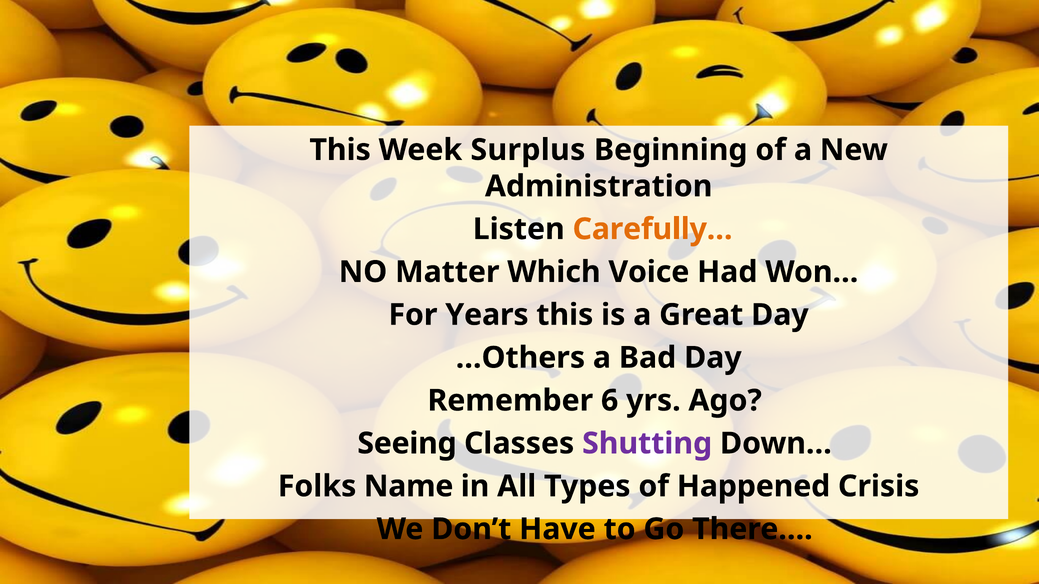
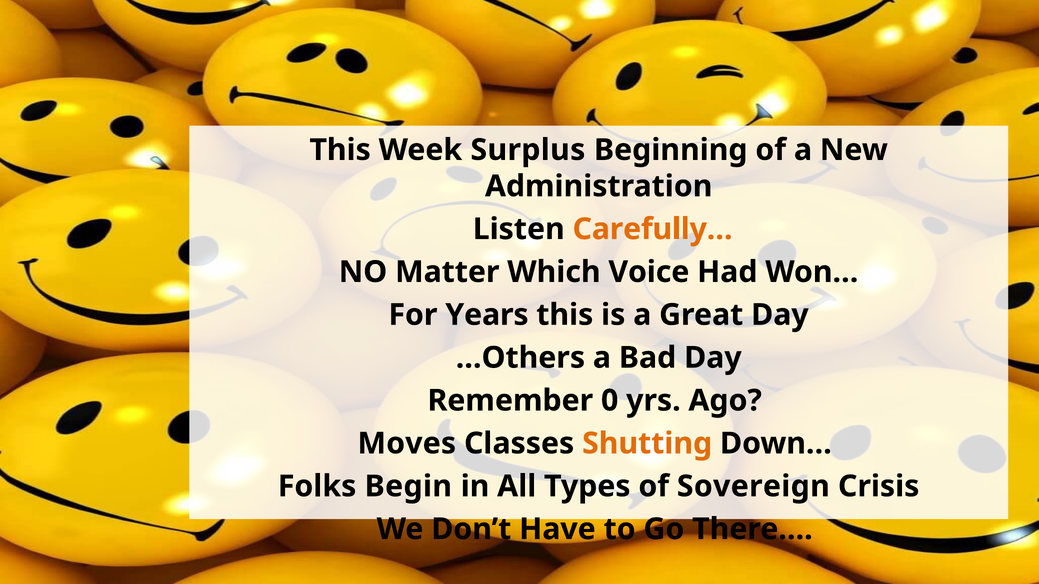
6: 6 -> 0
Seeing: Seeing -> Moves
Shutting colour: purple -> orange
Name: Name -> Begin
Happened: Happened -> Sovereign
